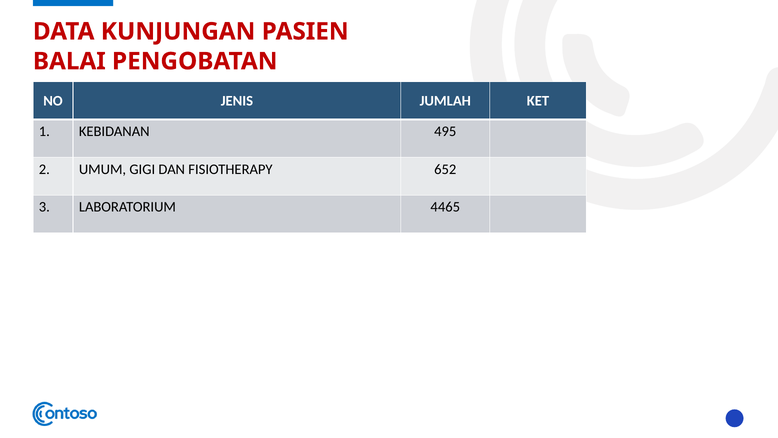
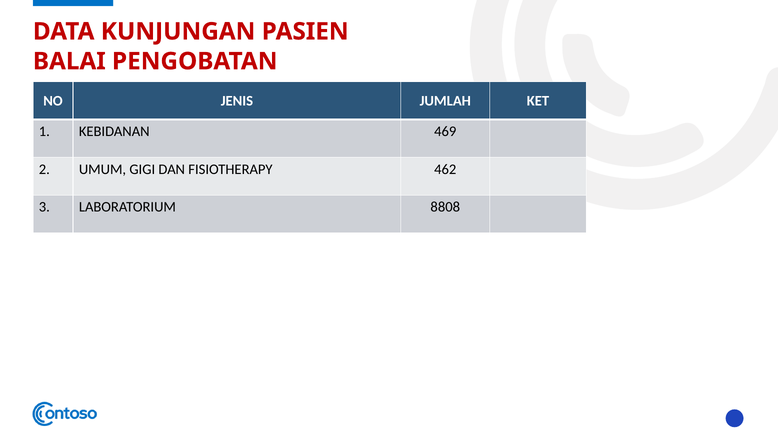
495: 495 -> 469
652: 652 -> 462
4465: 4465 -> 8808
